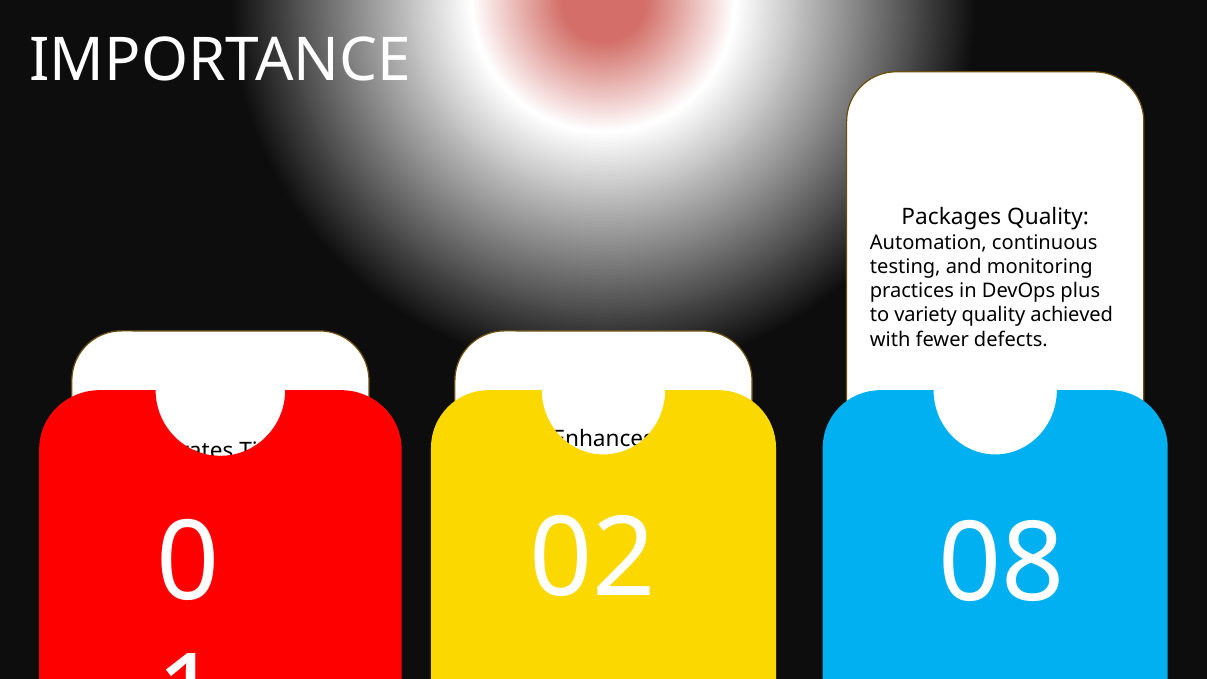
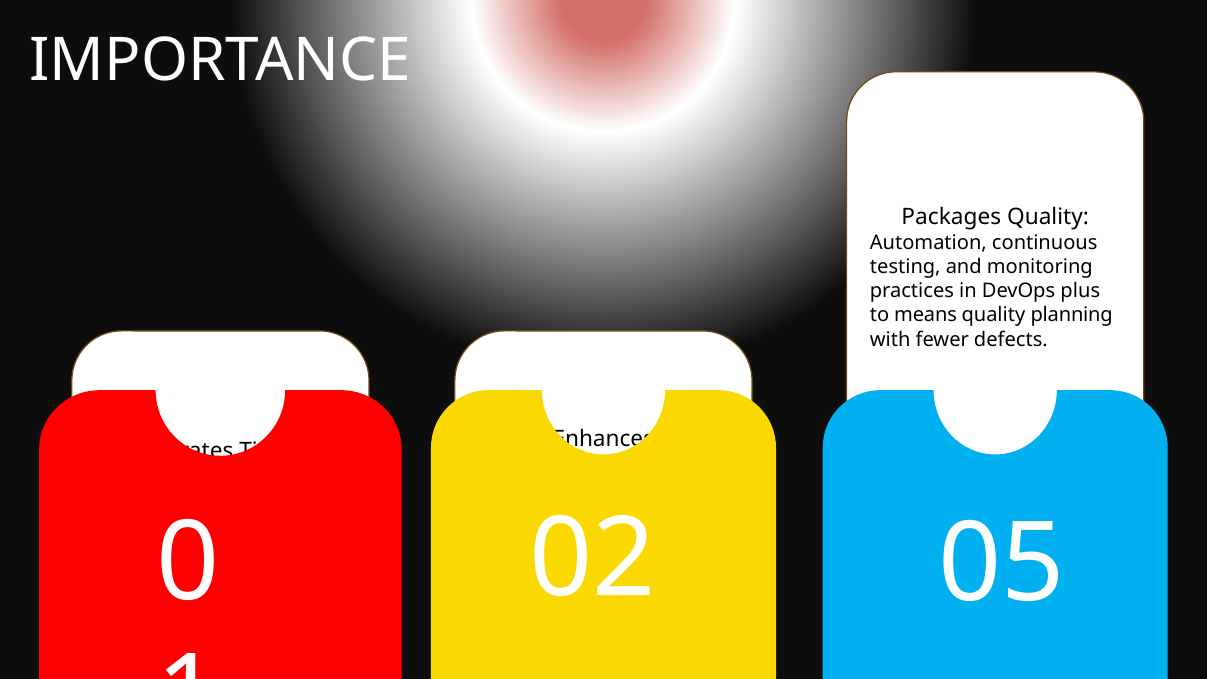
variety: variety -> means
achieved: achieved -> planning
08: 08 -> 05
